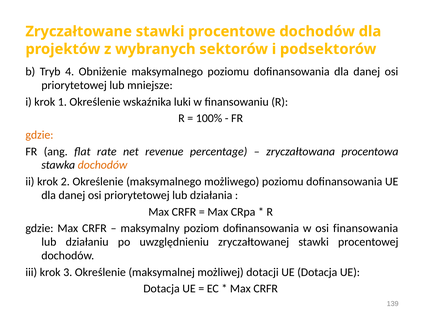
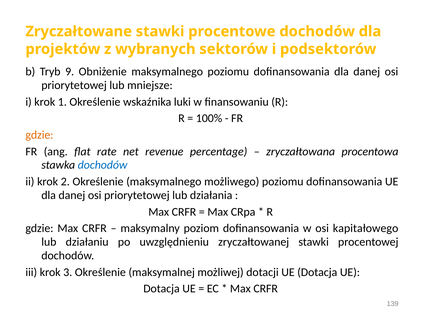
4: 4 -> 9
dochodów at (103, 165) colour: orange -> blue
finansowania: finansowania -> kapitałowego
